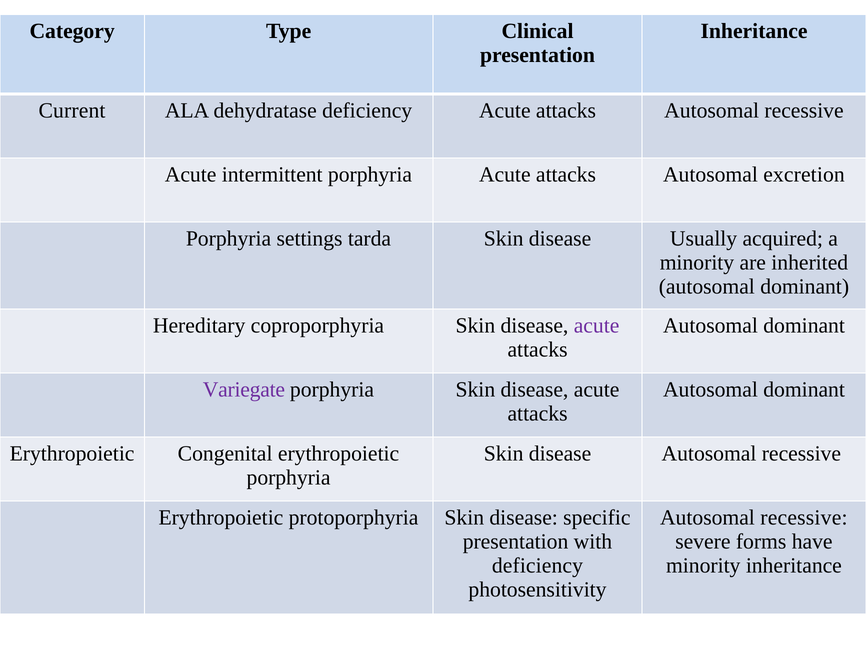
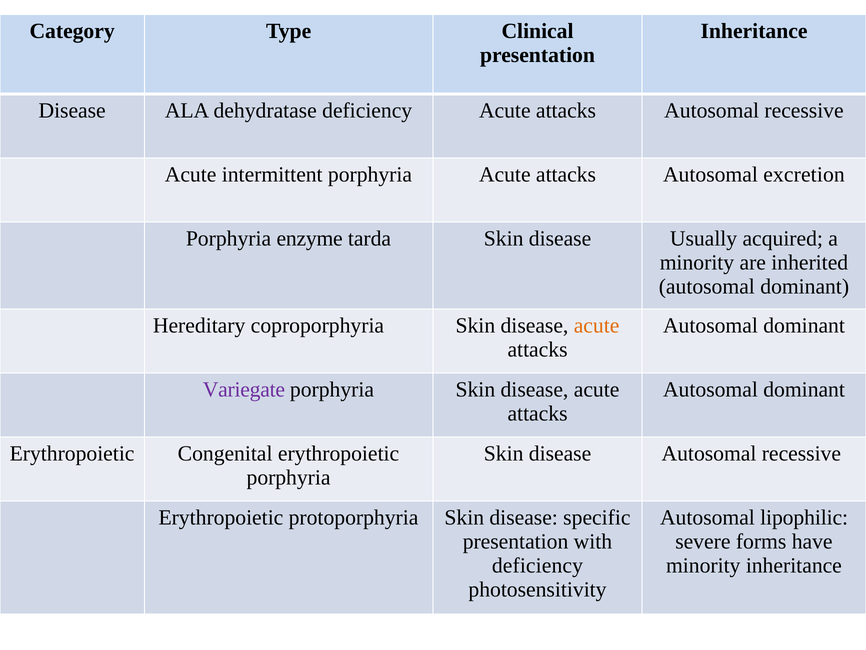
Current at (72, 110): Current -> Disease
settings: settings -> enzyme
acute at (597, 325) colour: purple -> orange
recessive at (804, 517): recessive -> lipophilic
